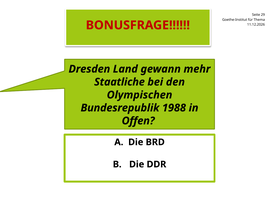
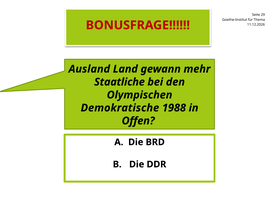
Dresden: Dresden -> Ausland
Bundesrepublik: Bundesrepublik -> Demokratische
